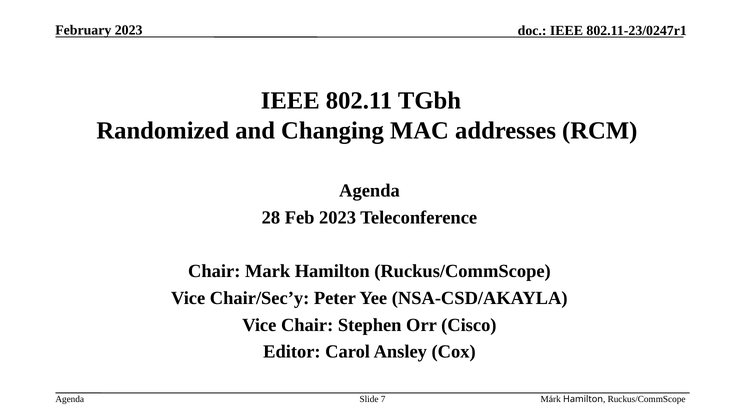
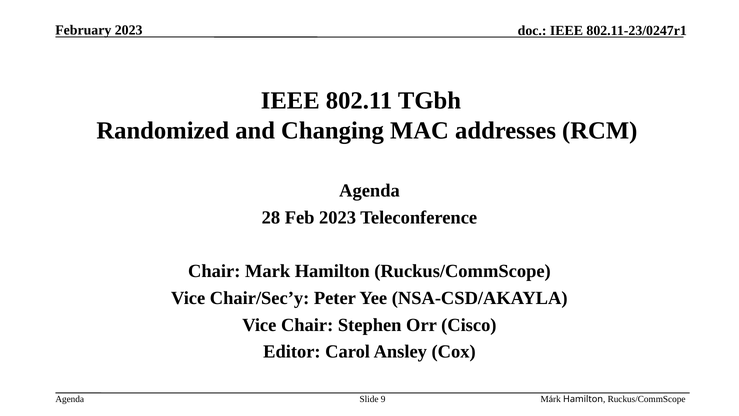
7: 7 -> 9
